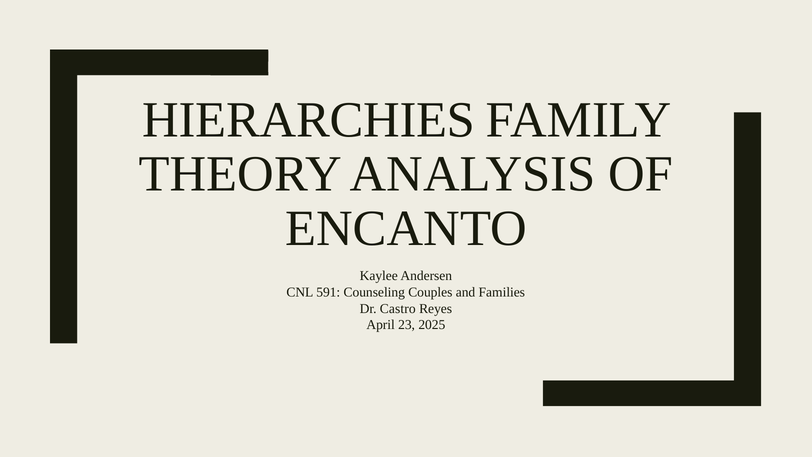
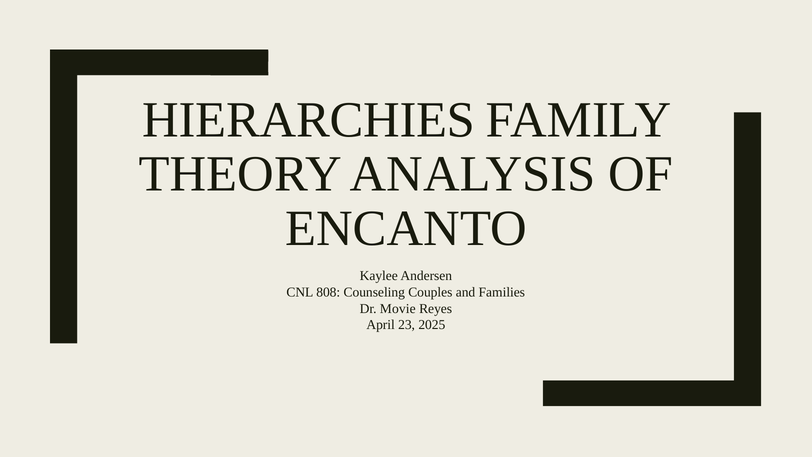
591: 591 -> 808
Castro: Castro -> Movie
